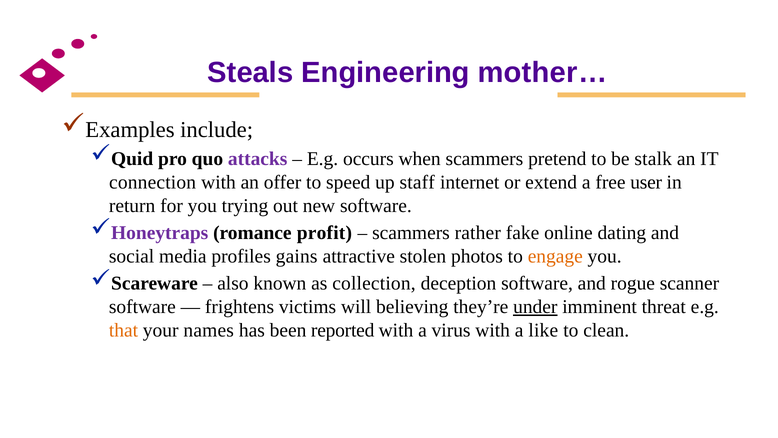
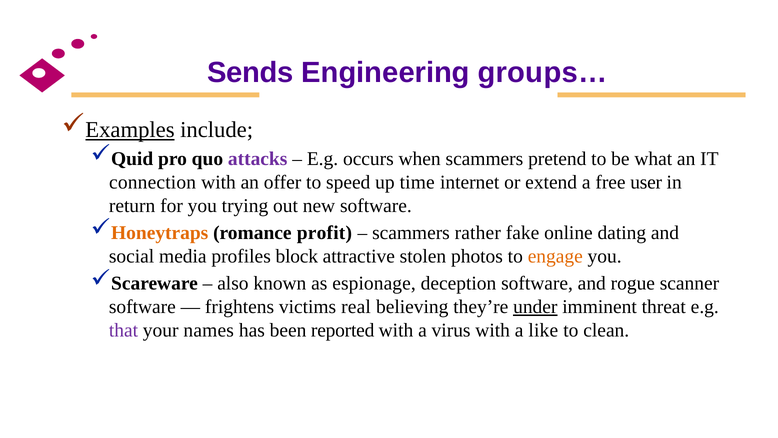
Steals: Steals -> Sends
mother…: mother… -> groups…
Examples underline: none -> present
stalk: stalk -> what
staff: staff -> time
Honeytraps colour: purple -> orange
gains: gains -> block
collection: collection -> espionage
will: will -> real
that colour: orange -> purple
